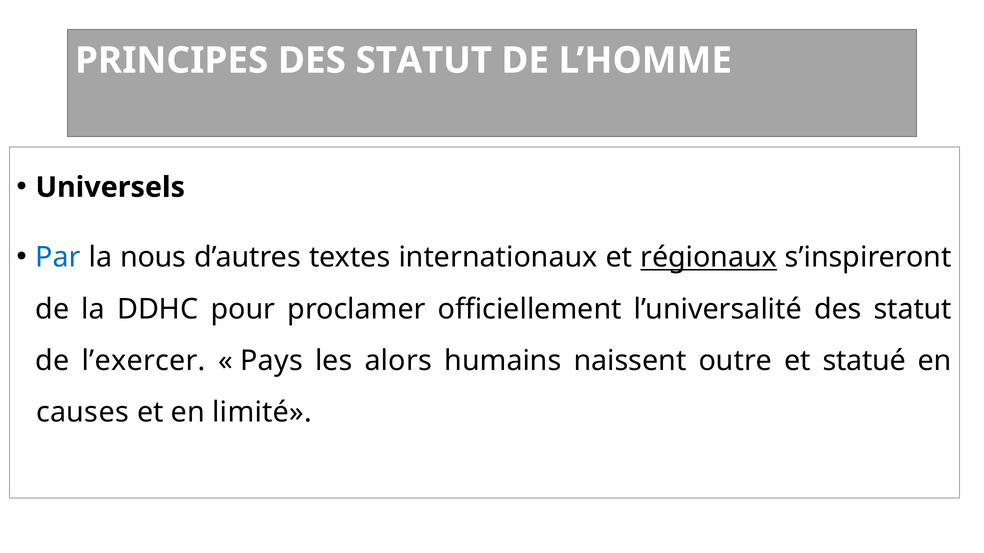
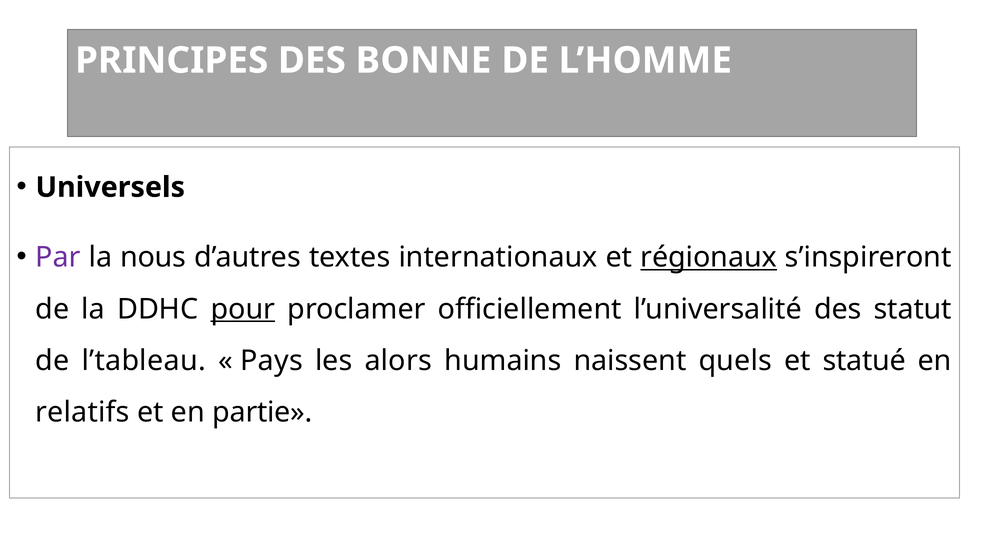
PRINCIPES DES STATUT: STATUT -> BONNE
Par colour: blue -> purple
pour underline: none -> present
l’exercer: l’exercer -> l’tableau
outre: outre -> quels
causes: causes -> relatifs
limité: limité -> partie
